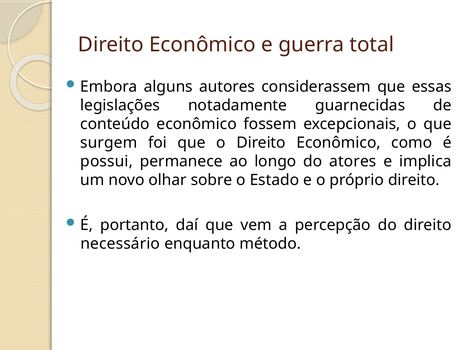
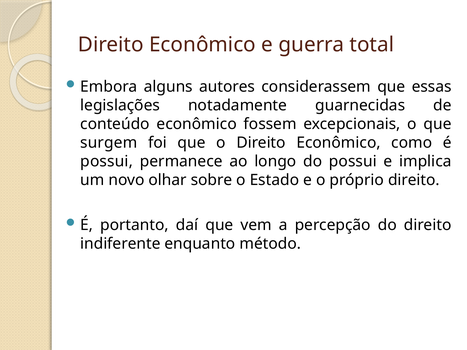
do atores: atores -> possui
necessário: necessário -> indiferente
